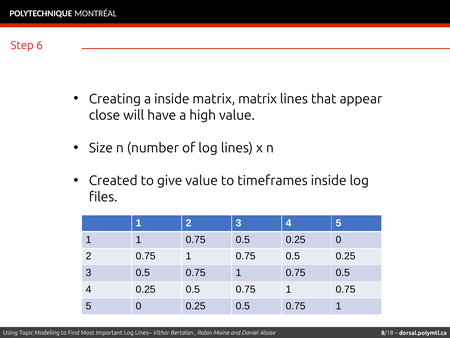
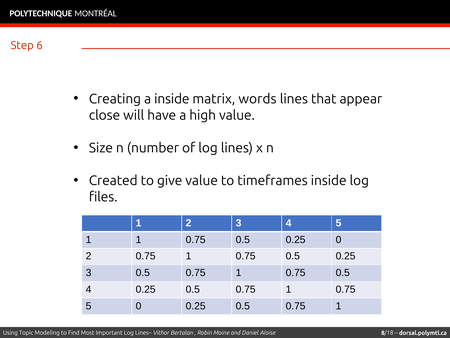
matrix matrix: matrix -> words
